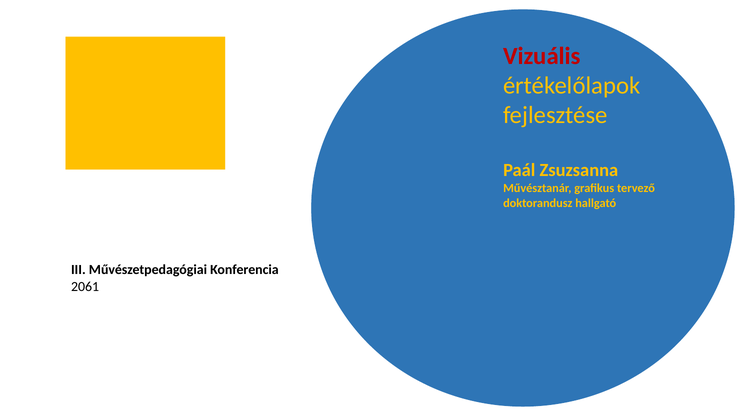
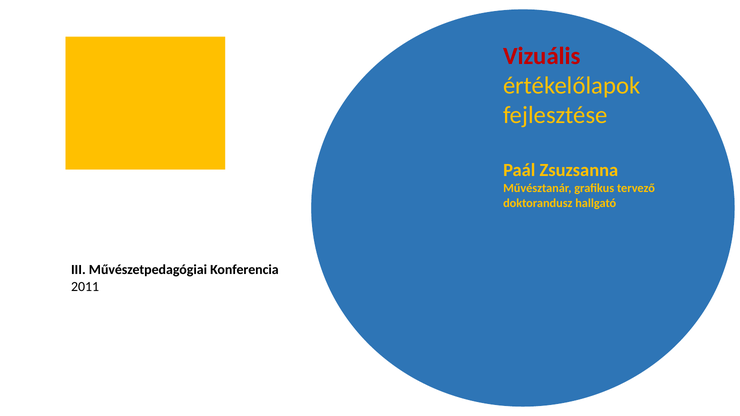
2061: 2061 -> 2011
